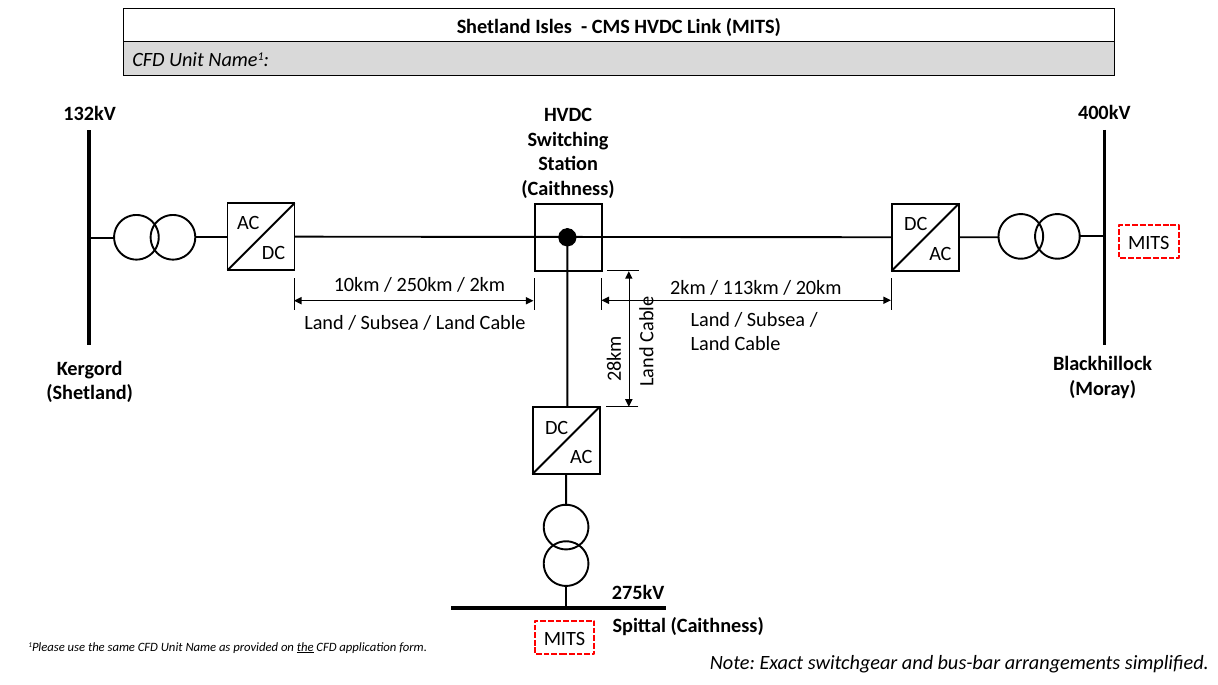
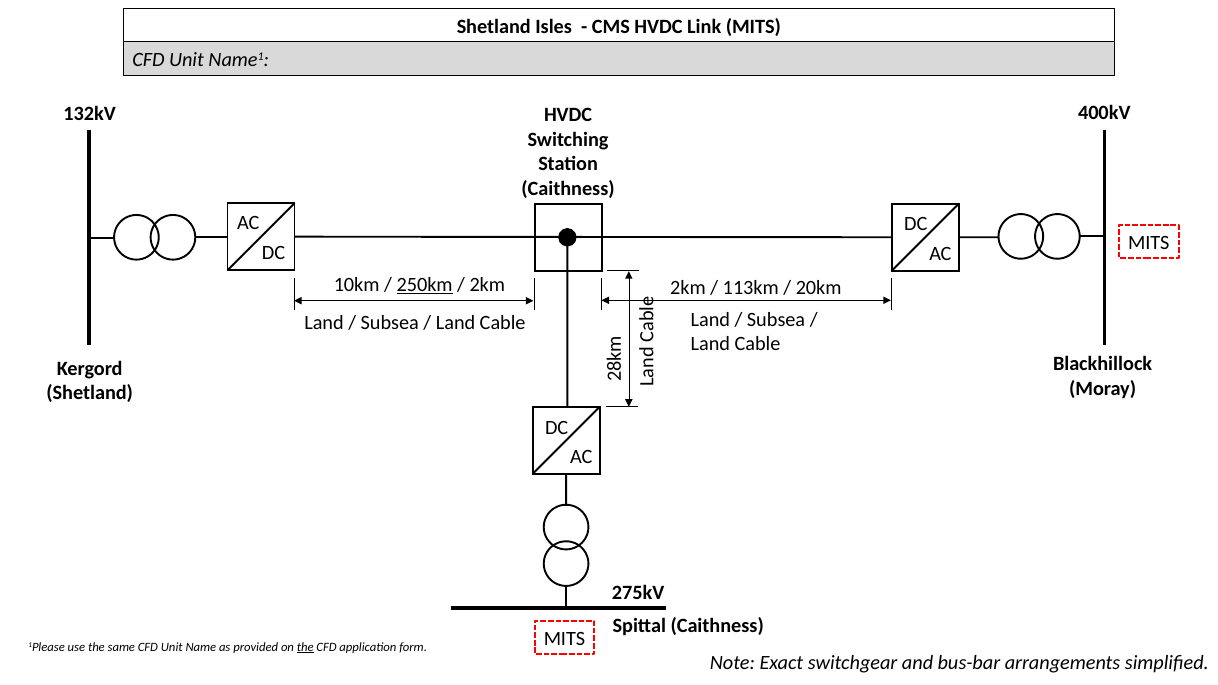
250km underline: none -> present
